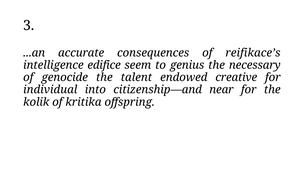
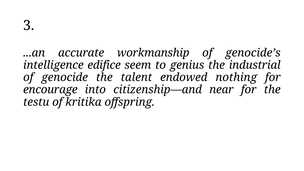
consequences: consequences -> workmanship
reifikace’s: reifikace’s -> genocide’s
necessary: necessary -> industrial
creative: creative -> nothing
individual: individual -> encourage
kolik: kolik -> testu
